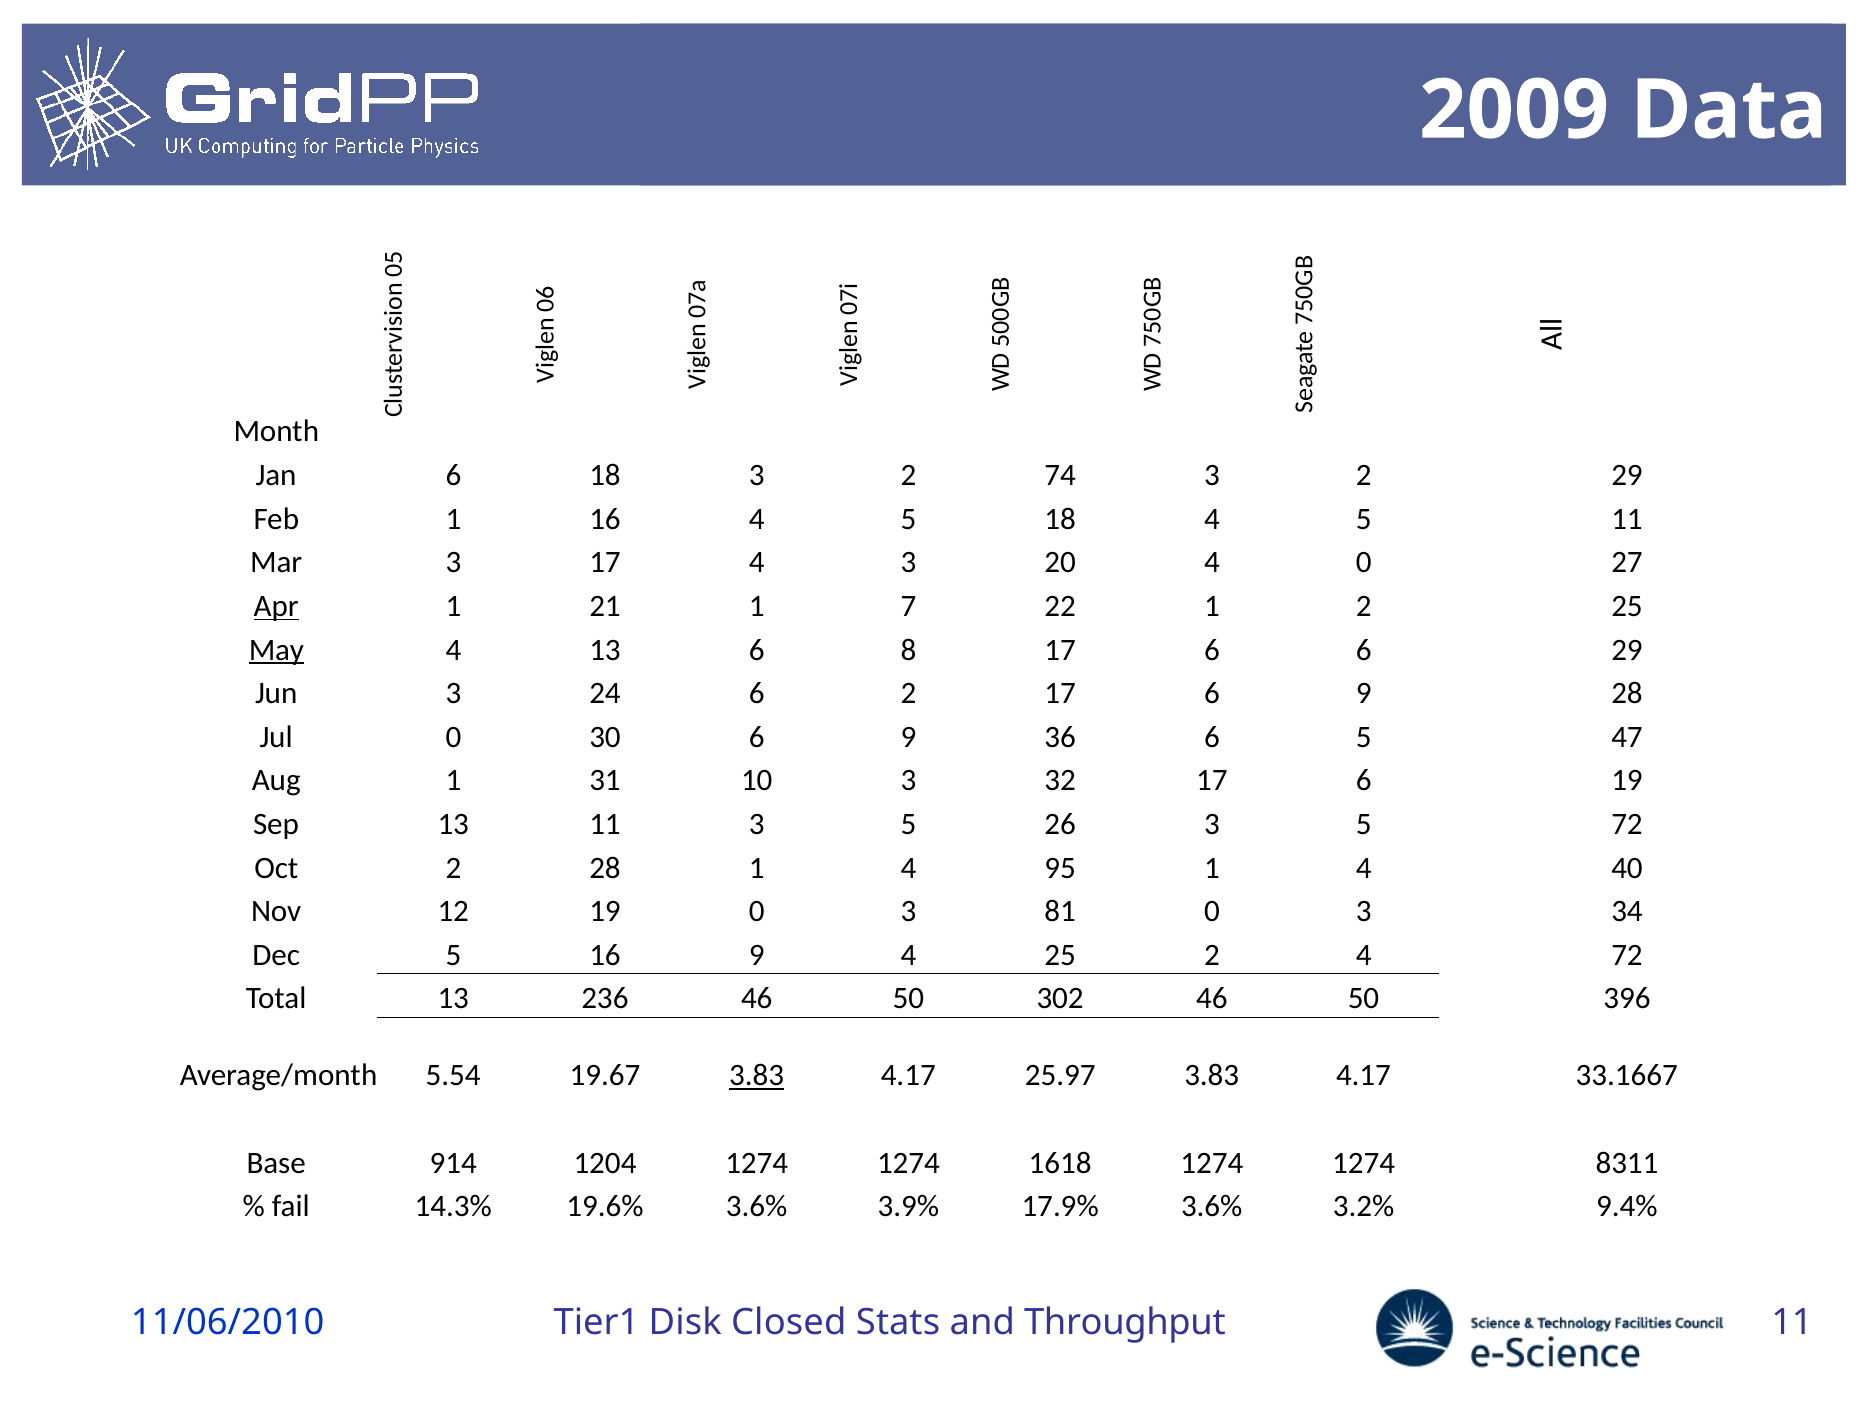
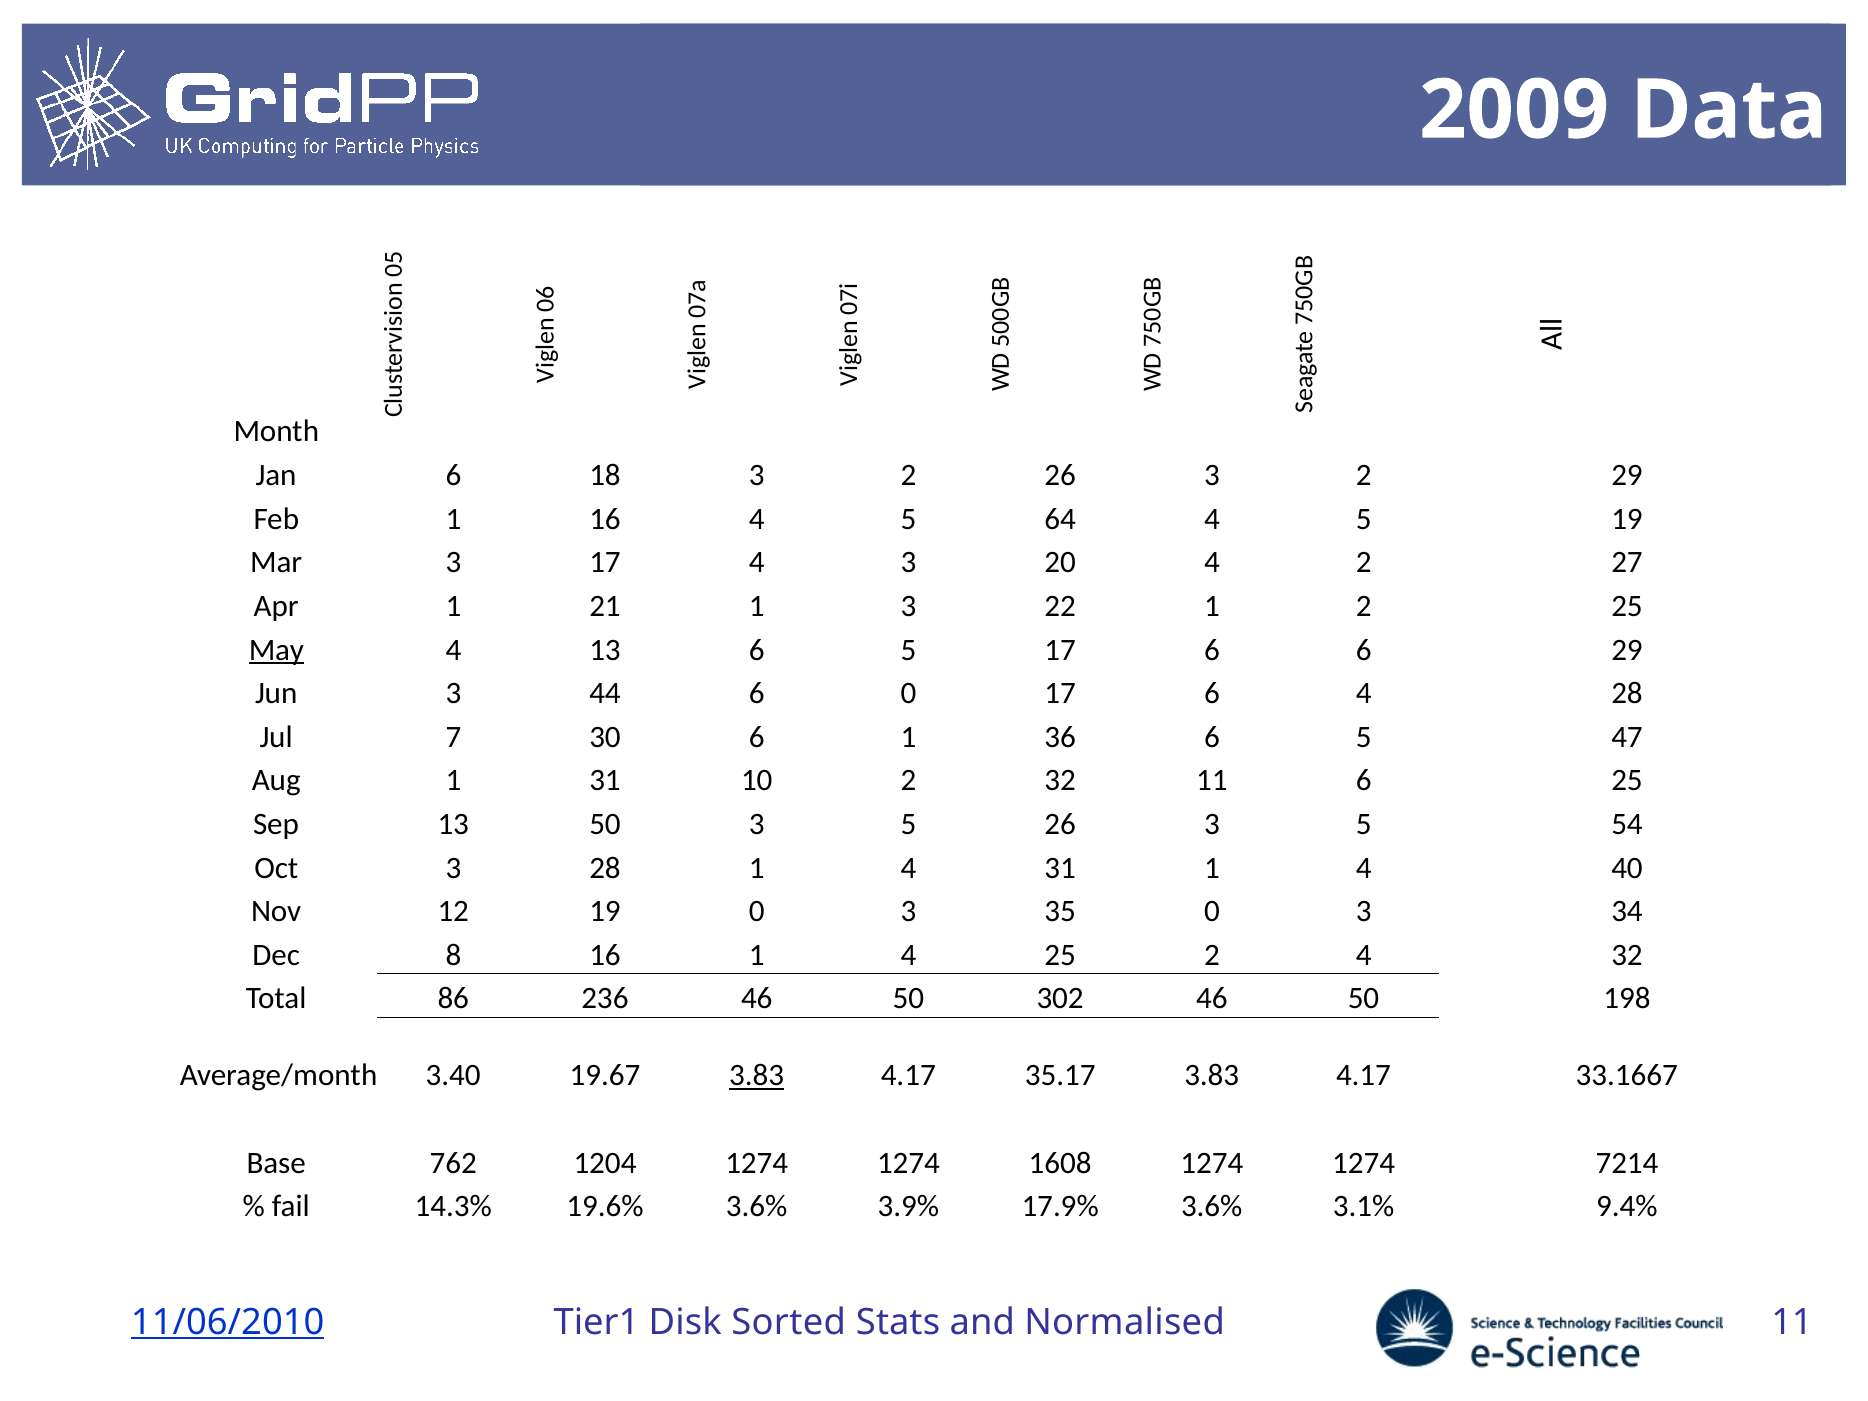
2 74: 74 -> 26
5 18: 18 -> 64
5 11: 11 -> 19
4 0: 0 -> 2
Apr underline: present -> none
1 7: 7 -> 3
13 6 8: 8 -> 5
24: 24 -> 44
6 2: 2 -> 0
17 6 9: 9 -> 4
Jul 0: 0 -> 7
30 6 9: 9 -> 1
10 3: 3 -> 2
32 17: 17 -> 11
6 19: 19 -> 25
13 11: 11 -> 50
5 72: 72 -> 54
Oct 2: 2 -> 3
4 95: 95 -> 31
81: 81 -> 35
Dec 5: 5 -> 8
16 9: 9 -> 1
4 72: 72 -> 32
Total 13: 13 -> 86
396: 396 -> 198
5.54: 5.54 -> 3.40
25.97: 25.97 -> 35.17
914: 914 -> 762
1618: 1618 -> 1608
8311: 8311 -> 7214
3.2%: 3.2% -> 3.1%
11/06/2010 underline: none -> present
Closed: Closed -> Sorted
Throughput: Throughput -> Normalised
